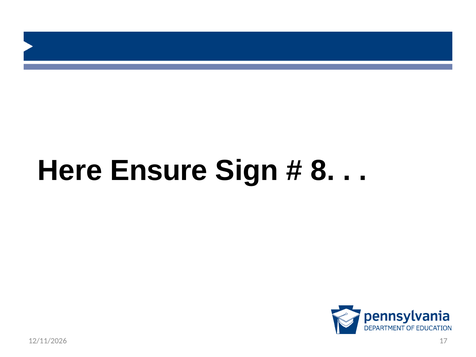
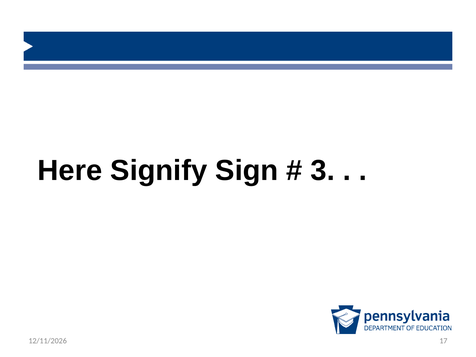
Ensure: Ensure -> Signify
8: 8 -> 3
